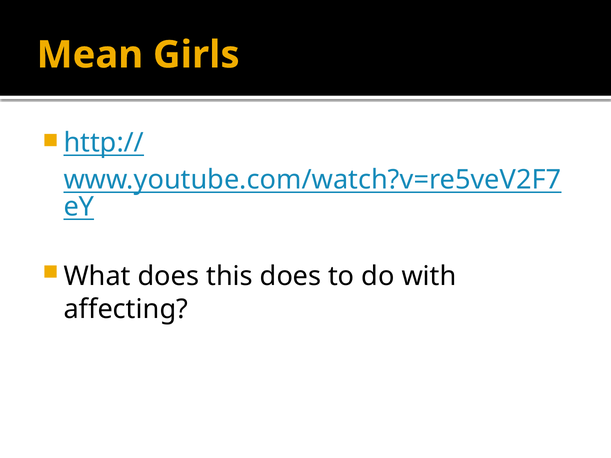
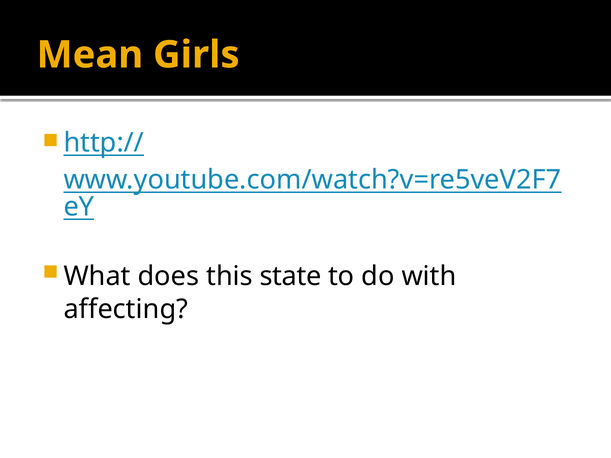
this does: does -> state
